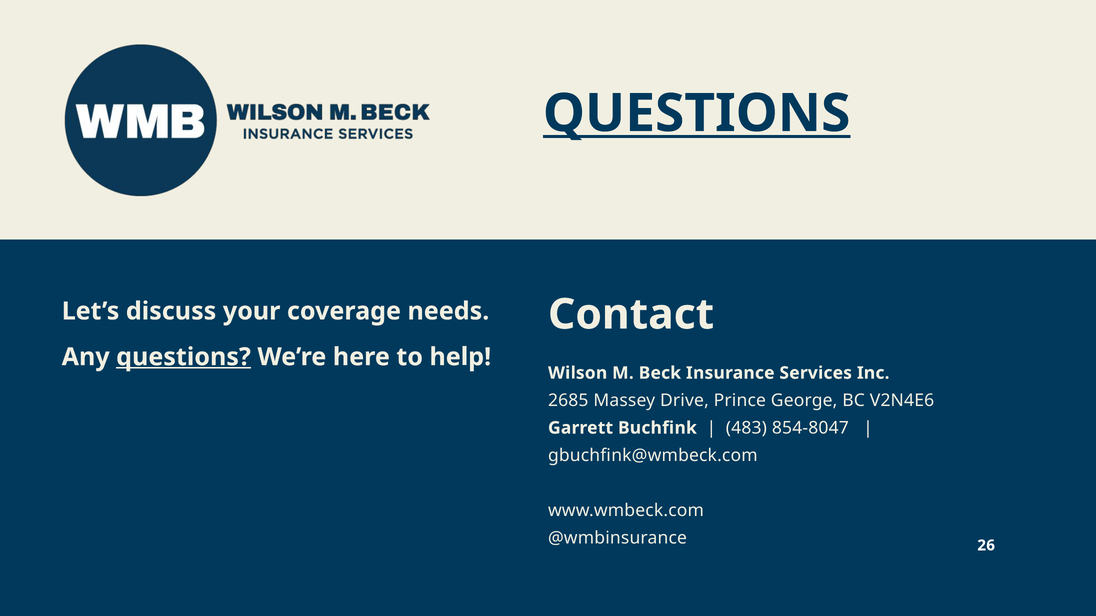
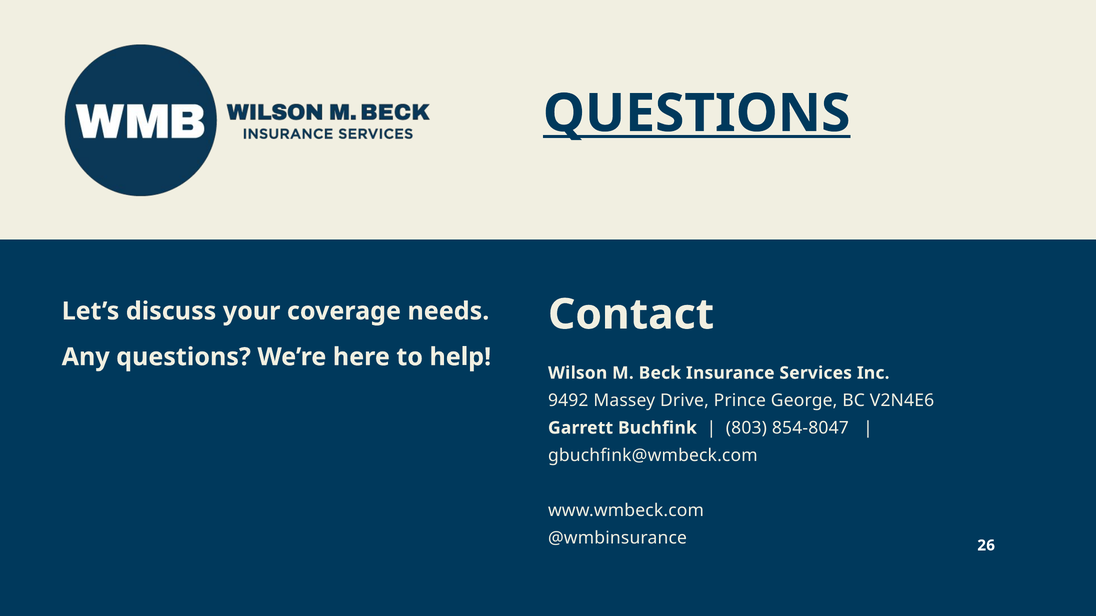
questions at (184, 357) underline: present -> none
2685: 2685 -> 9492
483: 483 -> 803
